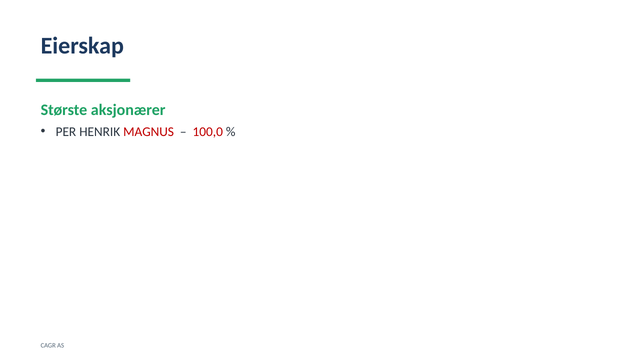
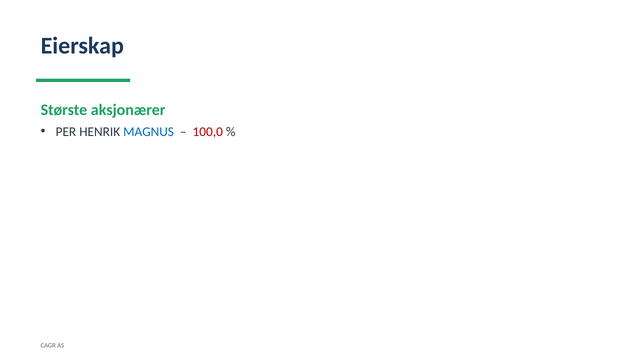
MAGNUS colour: red -> blue
